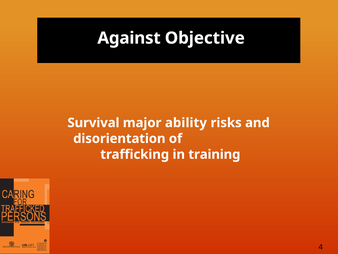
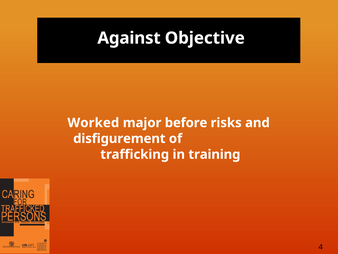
Survival: Survival -> Worked
ability: ability -> before
disorientation: disorientation -> disfigurement
